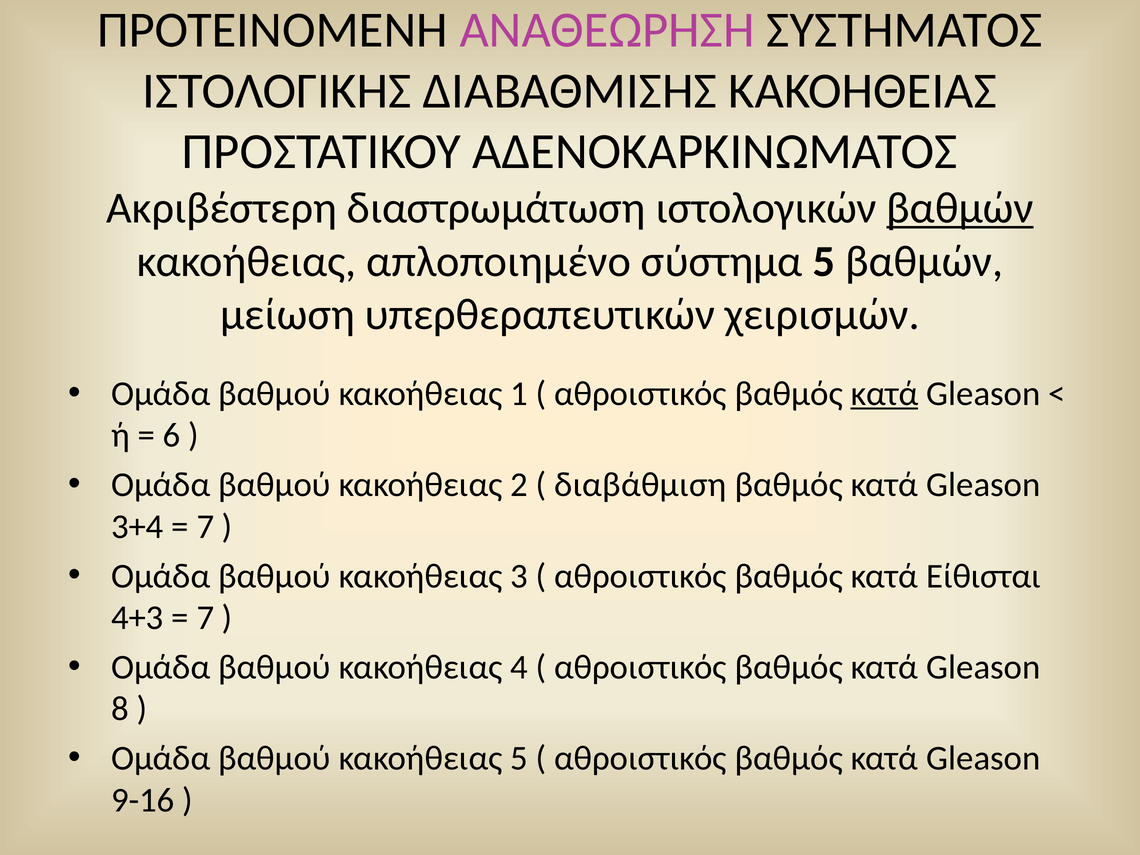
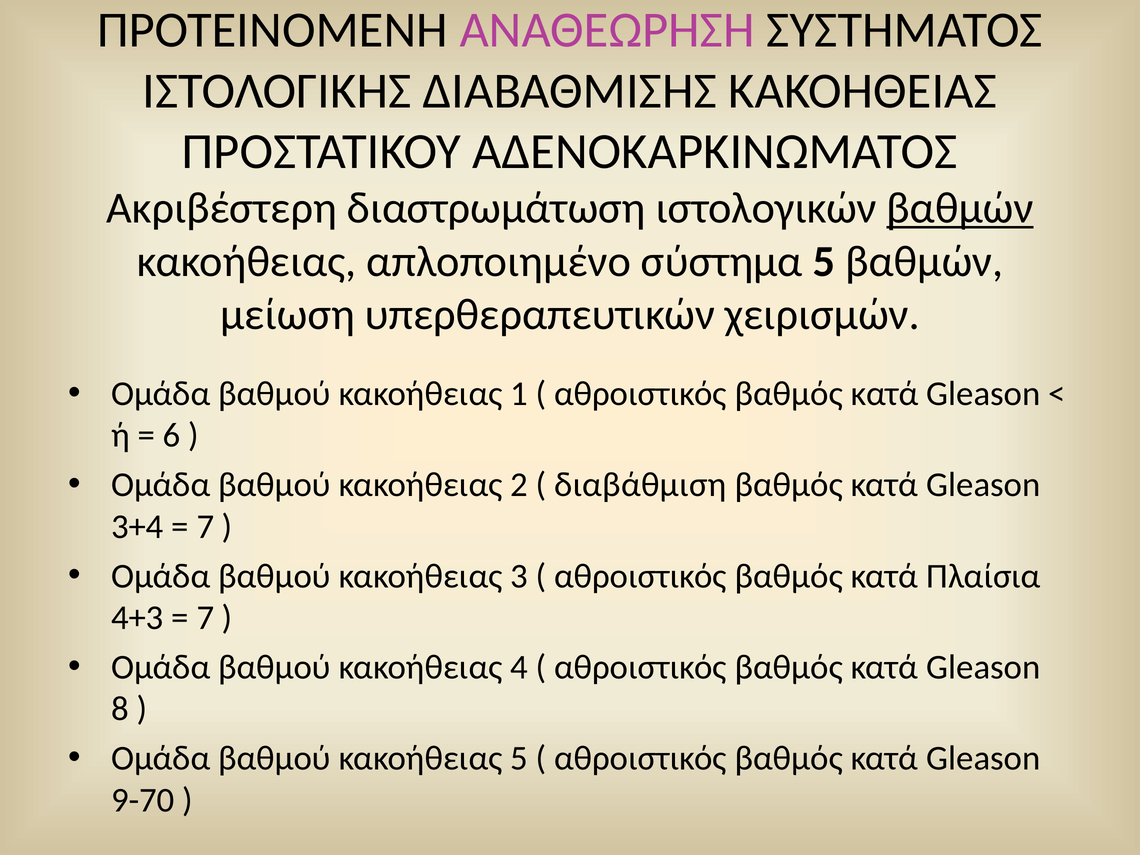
κατά at (884, 394) underline: present -> none
Είθισται: Είθισται -> Πλαίσια
9-16: 9-16 -> 9-70
